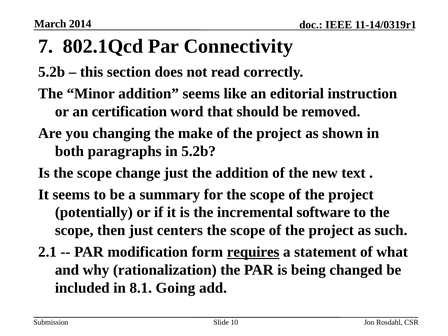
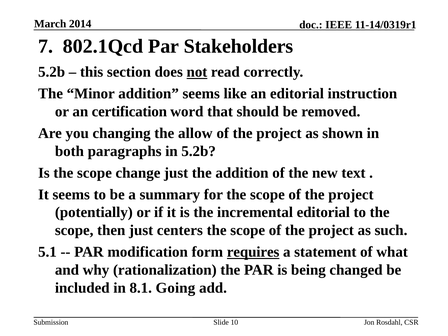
Connectivity: Connectivity -> Stakeholders
not underline: none -> present
make: make -> allow
incremental software: software -> editorial
2.1: 2.1 -> 5.1
